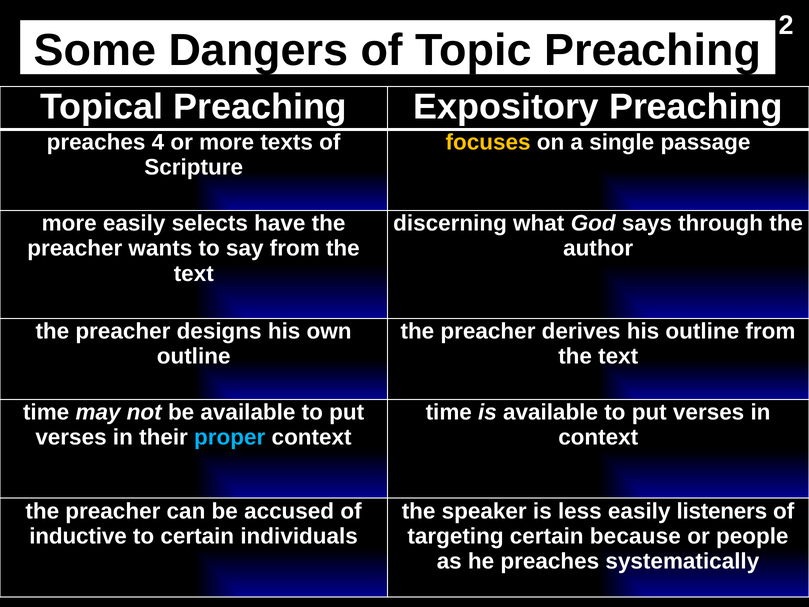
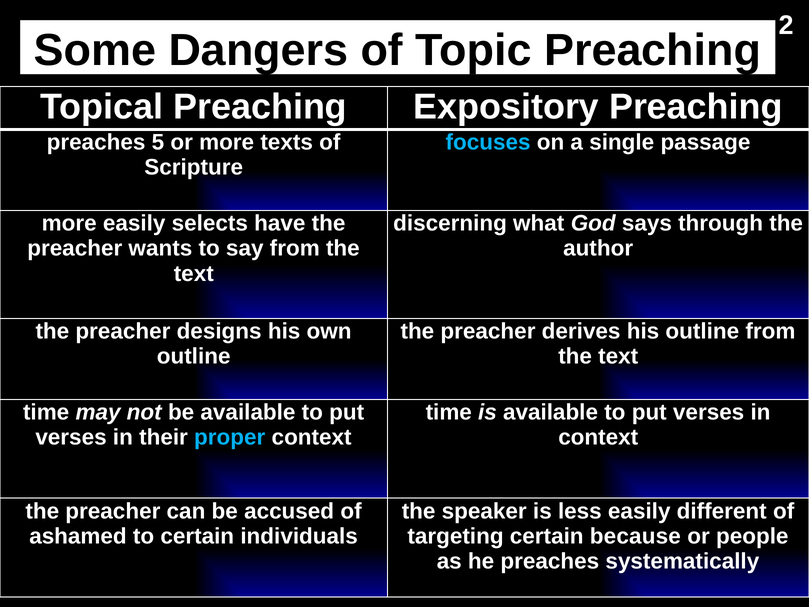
4: 4 -> 5
focuses colour: yellow -> light blue
listeners: listeners -> different
inductive: inductive -> ashamed
